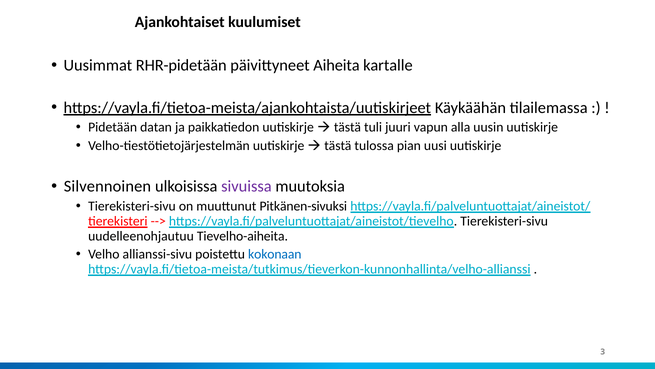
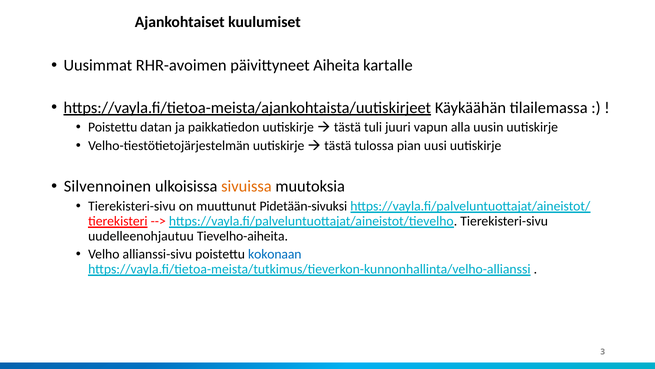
RHR-pidetään: RHR-pidetään -> RHR-avoimen
Pidetään at (113, 127): Pidetään -> Poistettu
sivuissa colour: purple -> orange
Pitkänen-sivuksi: Pitkänen-sivuksi -> Pidetään-sivuksi
